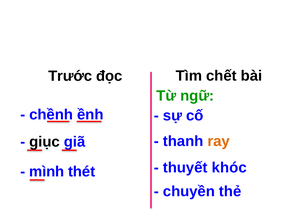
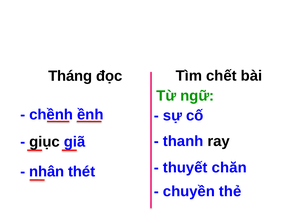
Trước: Trước -> Tháng
ray colour: orange -> black
khóc: khóc -> chăn
mình: mình -> nhân
